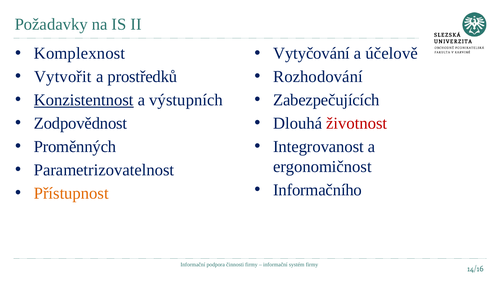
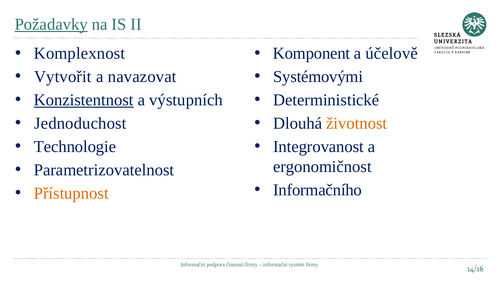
Požadavky underline: none -> present
Vytyčování: Vytyčování -> Komponent
prostředků: prostředků -> navazovat
Rozhodování: Rozhodování -> Systémovými
Zabezpečujících: Zabezpečujících -> Deterministické
Zodpovědnost: Zodpovědnost -> Jednoduchost
životnost colour: red -> orange
Proměnných: Proměnných -> Technologie
